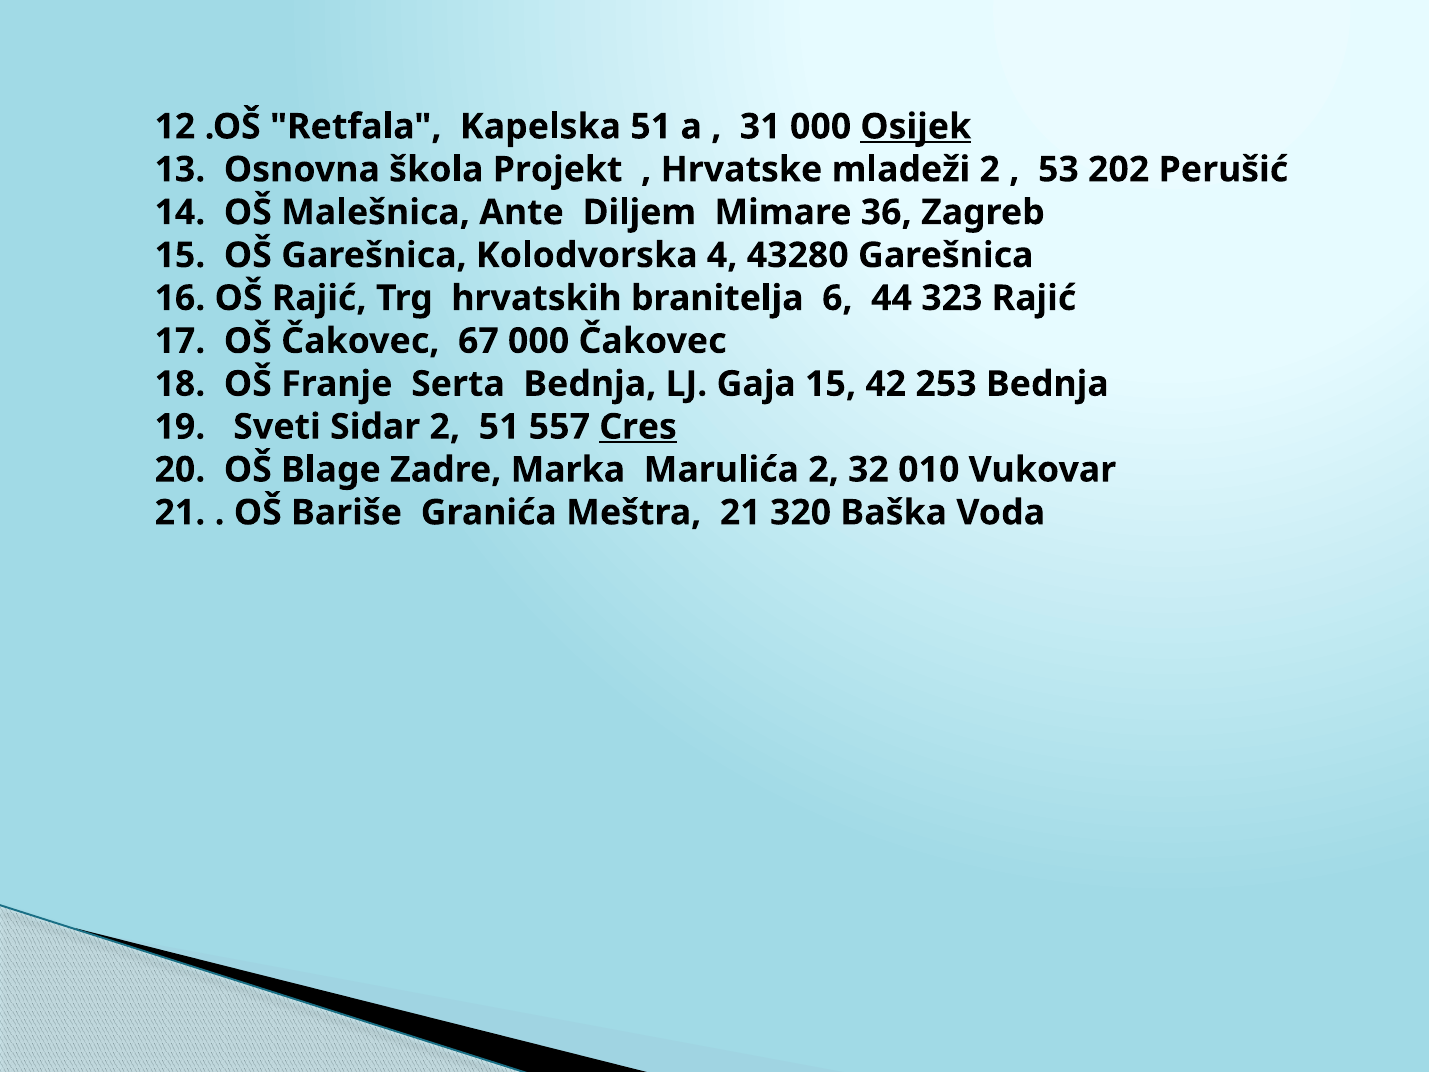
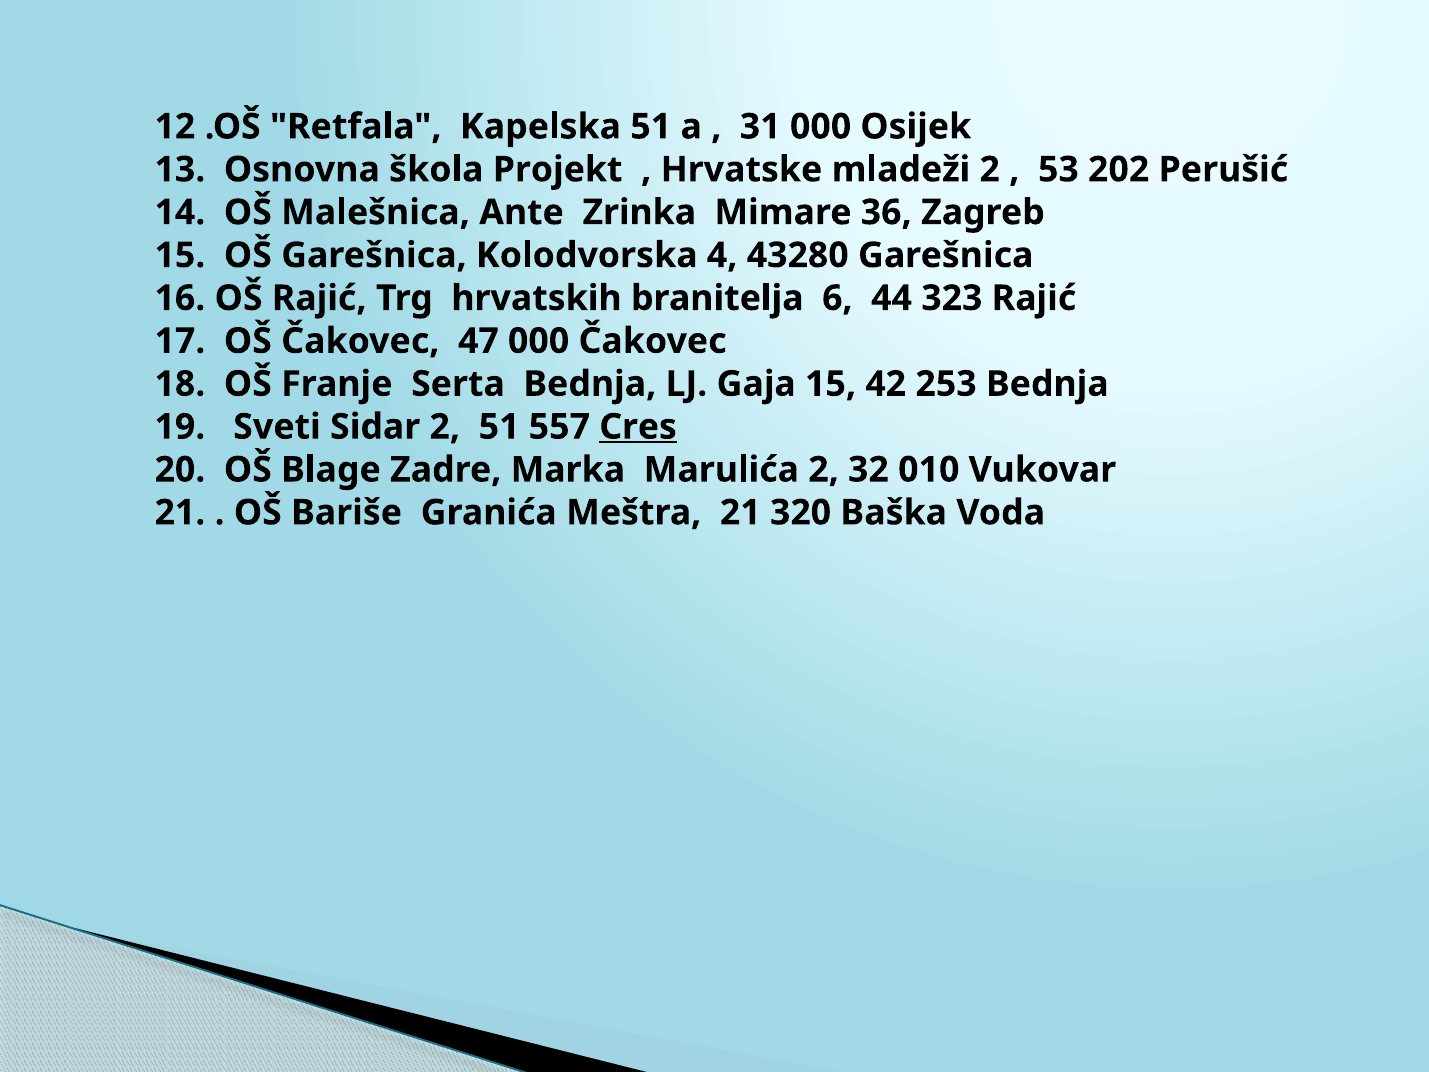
Osijek underline: present -> none
Diljem: Diljem -> Zrinka
67: 67 -> 47
